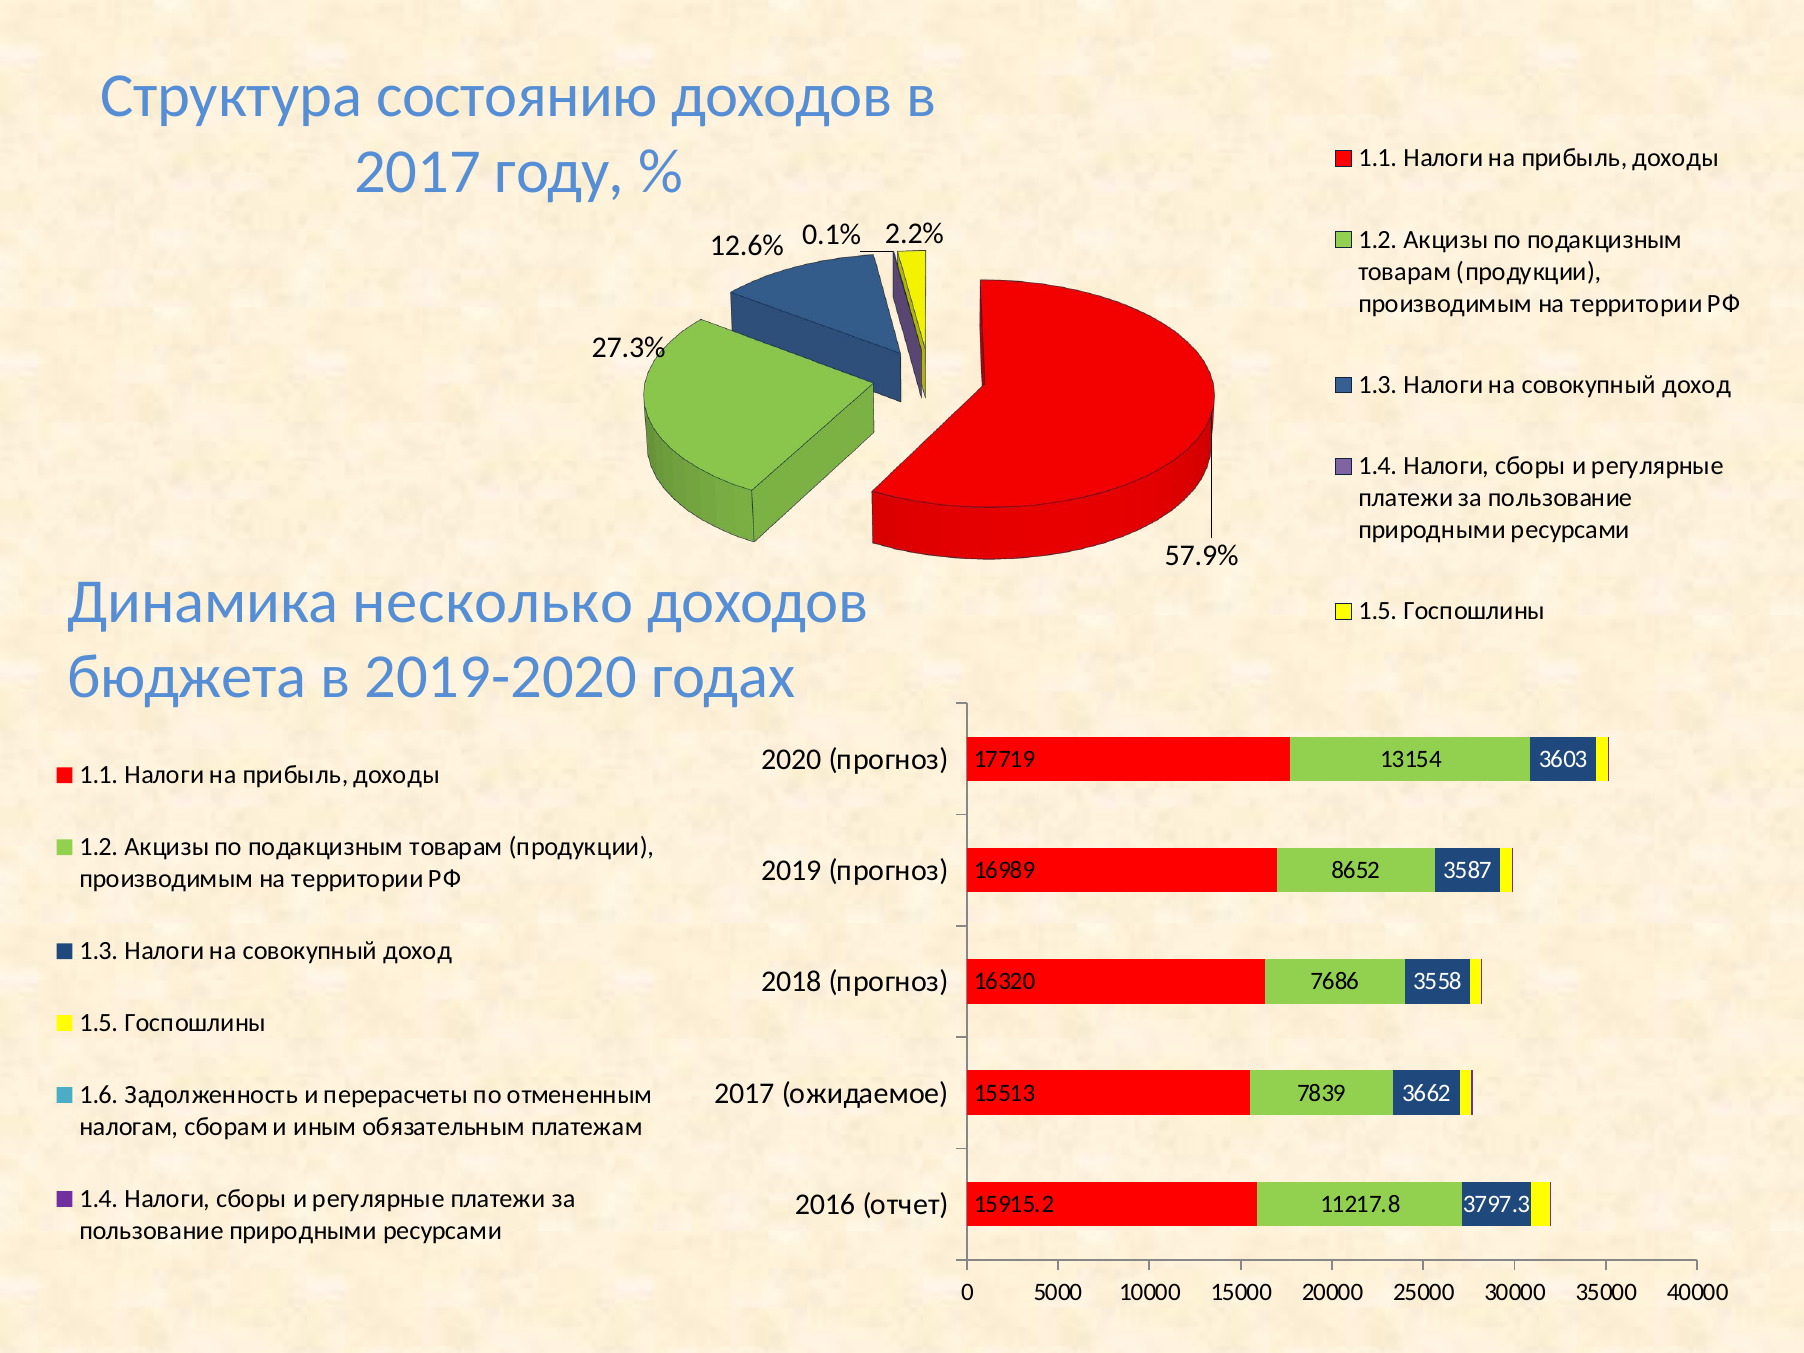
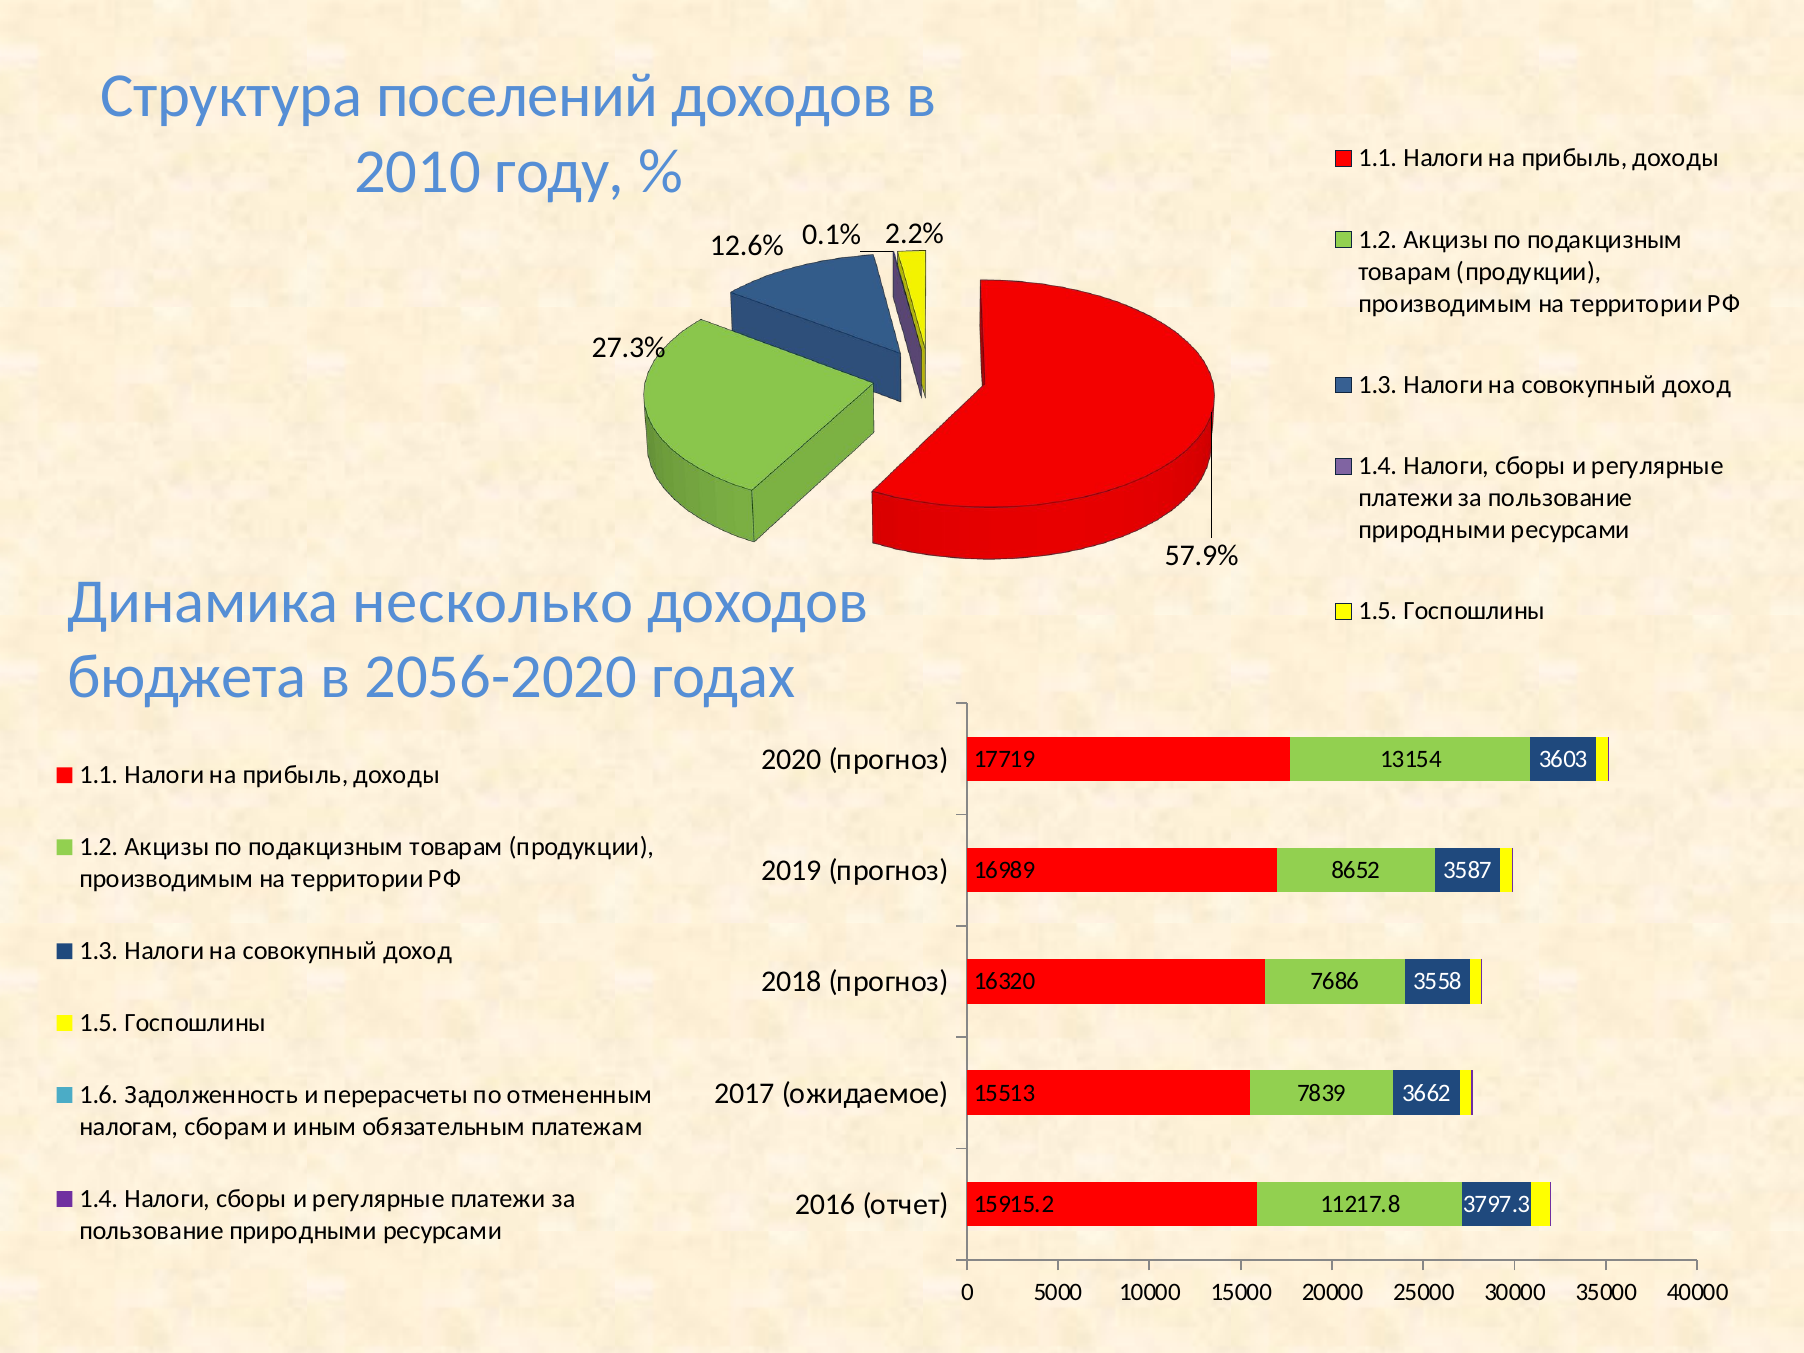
состоянию: состоянию -> поселений
2017 at (418, 171): 2017 -> 2010
2019-2020: 2019-2020 -> 2056-2020
